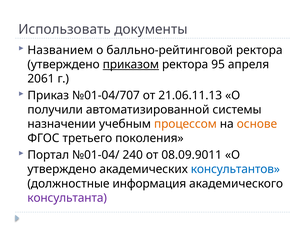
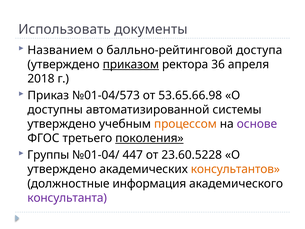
балльно-рейтинговой ректора: ректора -> доступа
95: 95 -> 36
2061: 2061 -> 2018
№01-04/707: №01-04/707 -> №01-04/573
21.06.11.13: 21.06.11.13 -> 53.65.66.98
получили: получили -> доступны
назначении at (62, 124): назначении -> утверждено
основе colour: orange -> purple
поколения underline: none -> present
Портал: Портал -> Группы
240: 240 -> 447
08.09.9011: 08.09.9011 -> 23.60.5228
консультантов colour: blue -> orange
